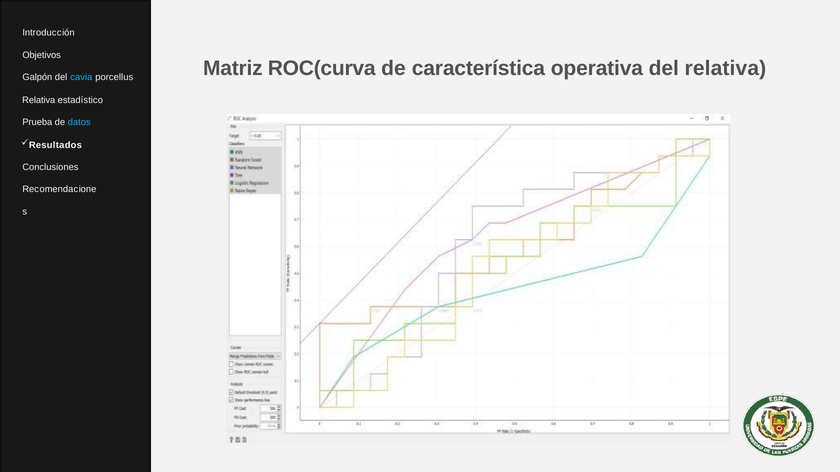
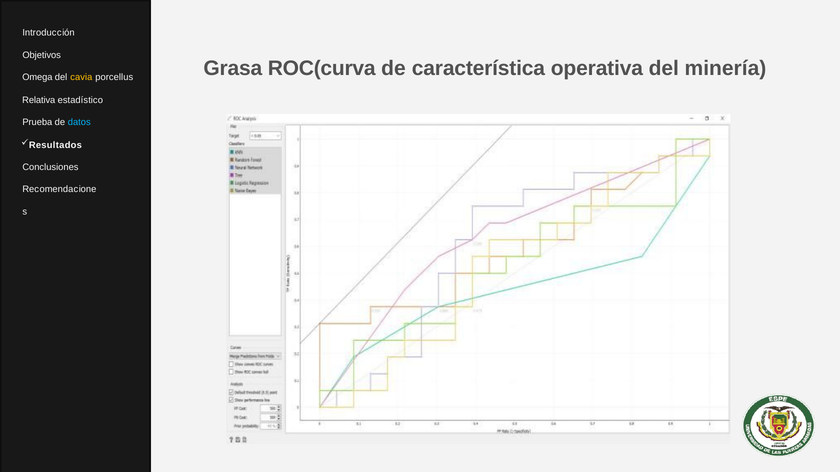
Matriz: Matriz -> Grasa
del relativa: relativa -> minería
Galpón: Galpón -> Omega
cavia colour: light blue -> yellow
